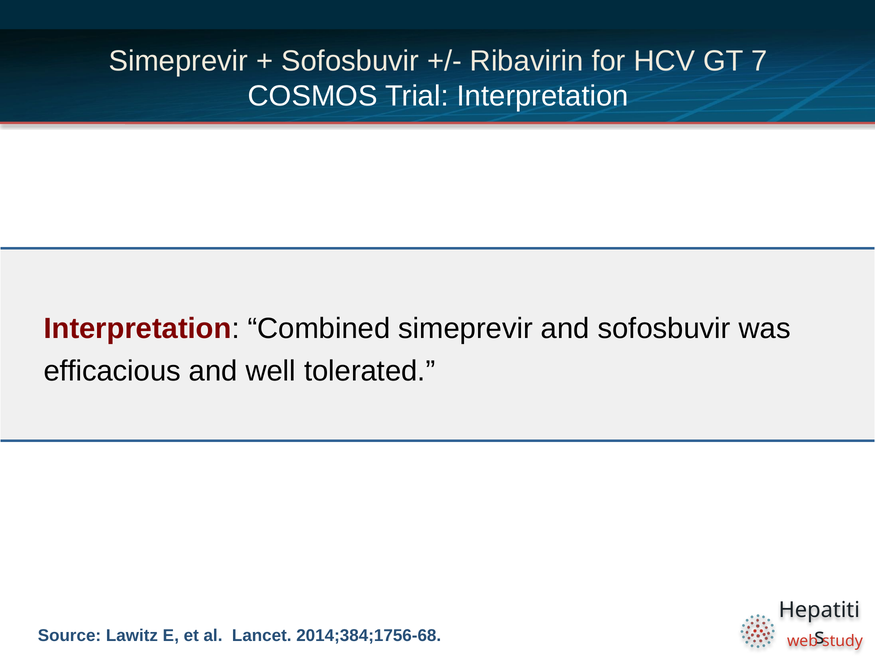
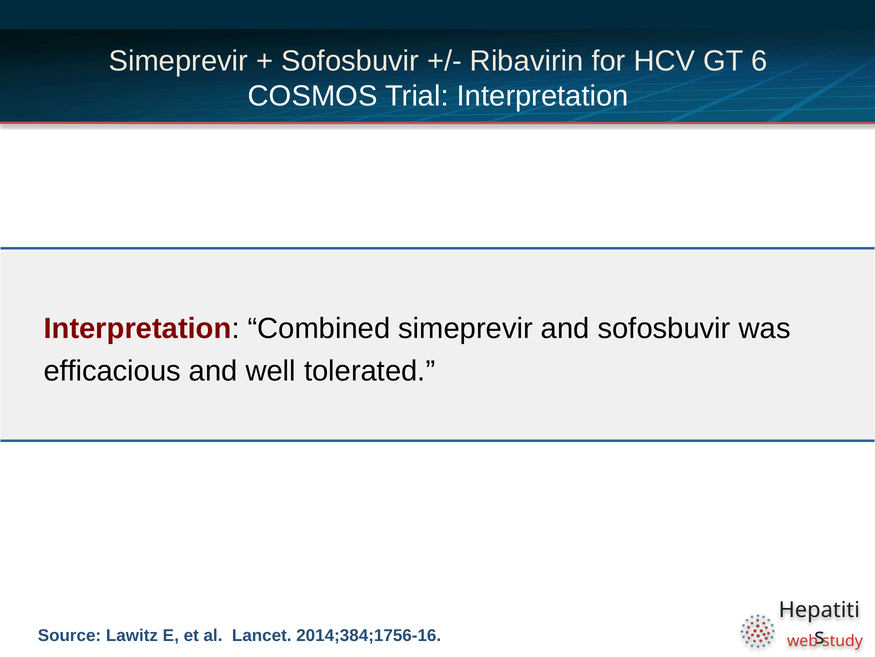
7: 7 -> 6
2014;384;1756-68: 2014;384;1756-68 -> 2014;384;1756-16
